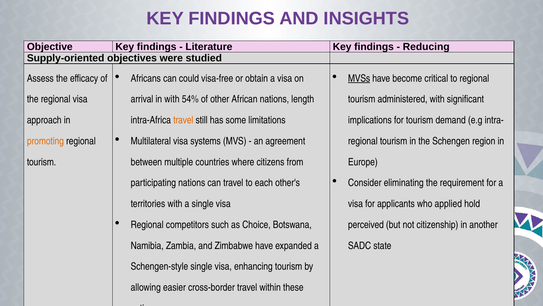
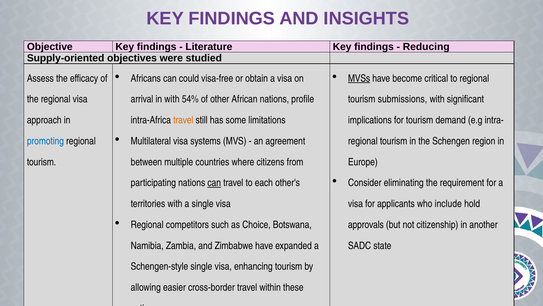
length: length -> profile
administered: administered -> submissions
promoting colour: orange -> blue
can at (214, 183) underline: none -> present
applied: applied -> include
perceived: perceived -> approvals
